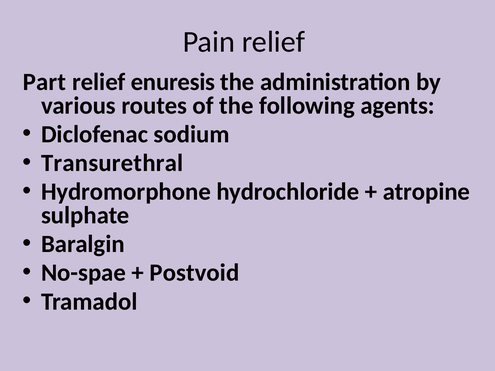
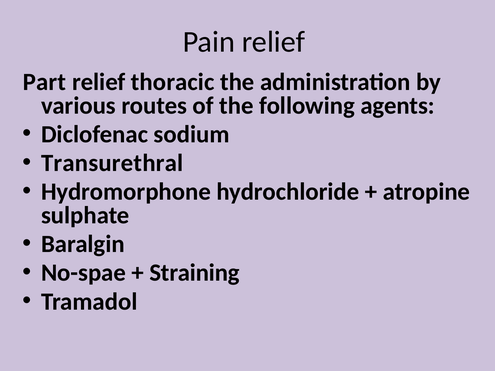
enuresis: enuresis -> thoracic
Postvoid: Postvoid -> Straining
